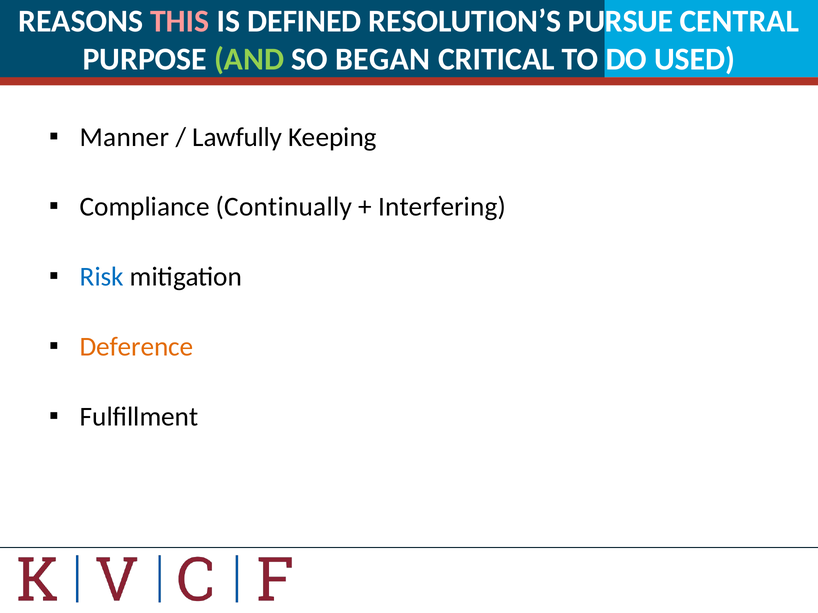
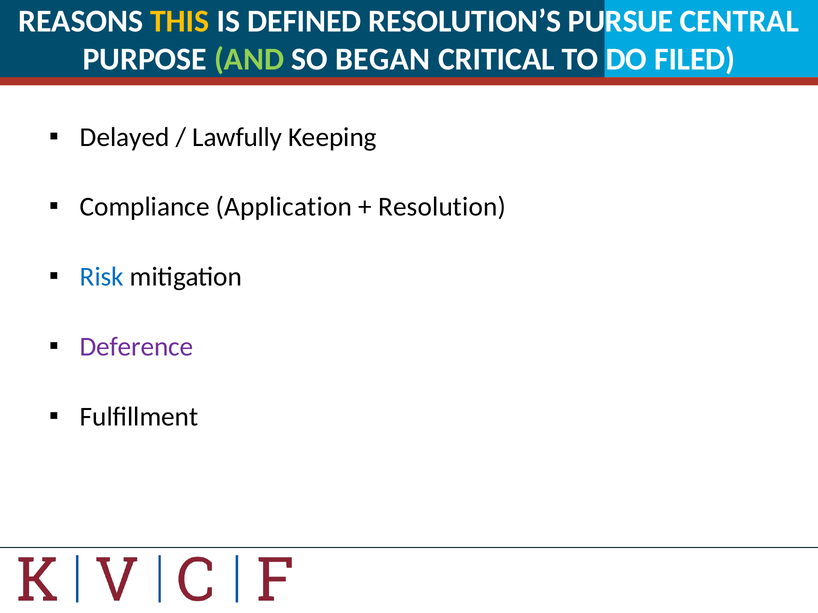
THIS colour: pink -> yellow
USED: USED -> FILED
Manner: Manner -> Delayed
Continually: Continually -> Application
Interfering: Interfering -> Resolution
Deference colour: orange -> purple
